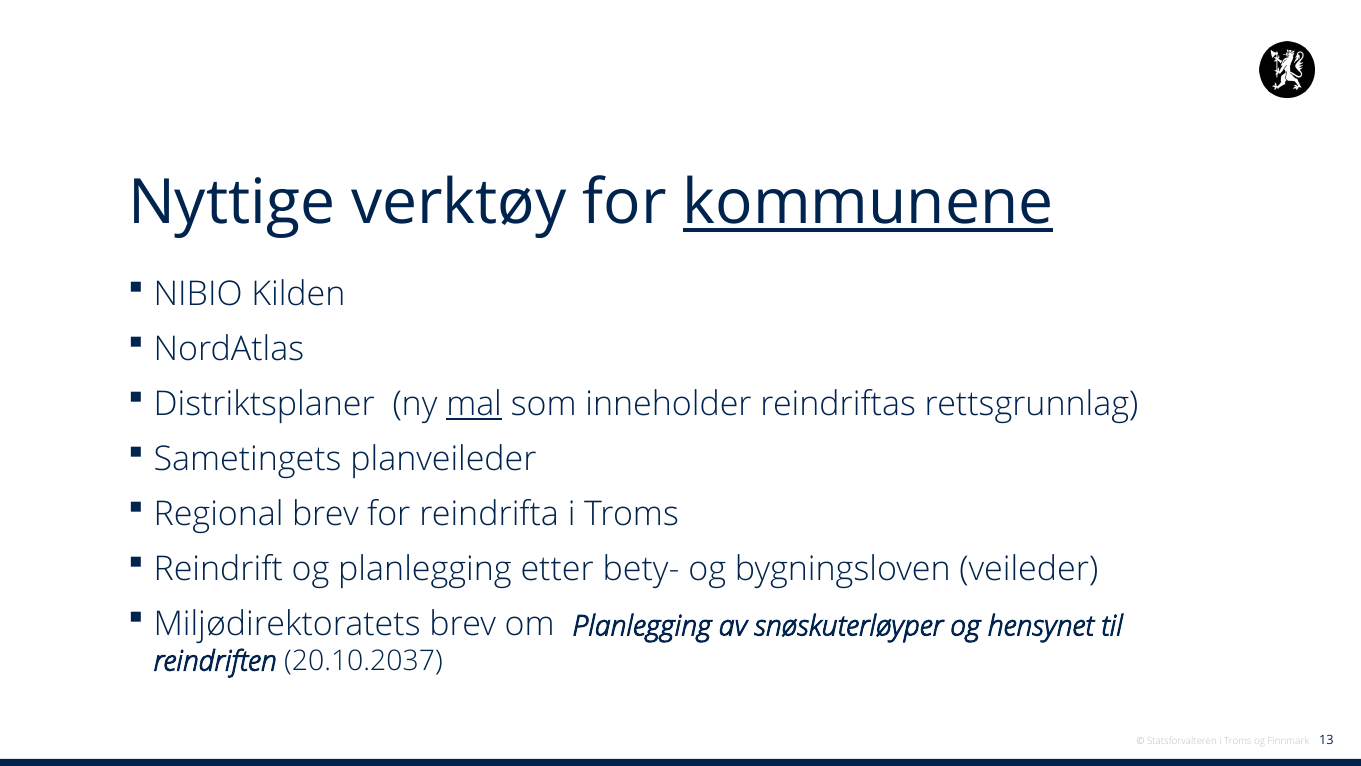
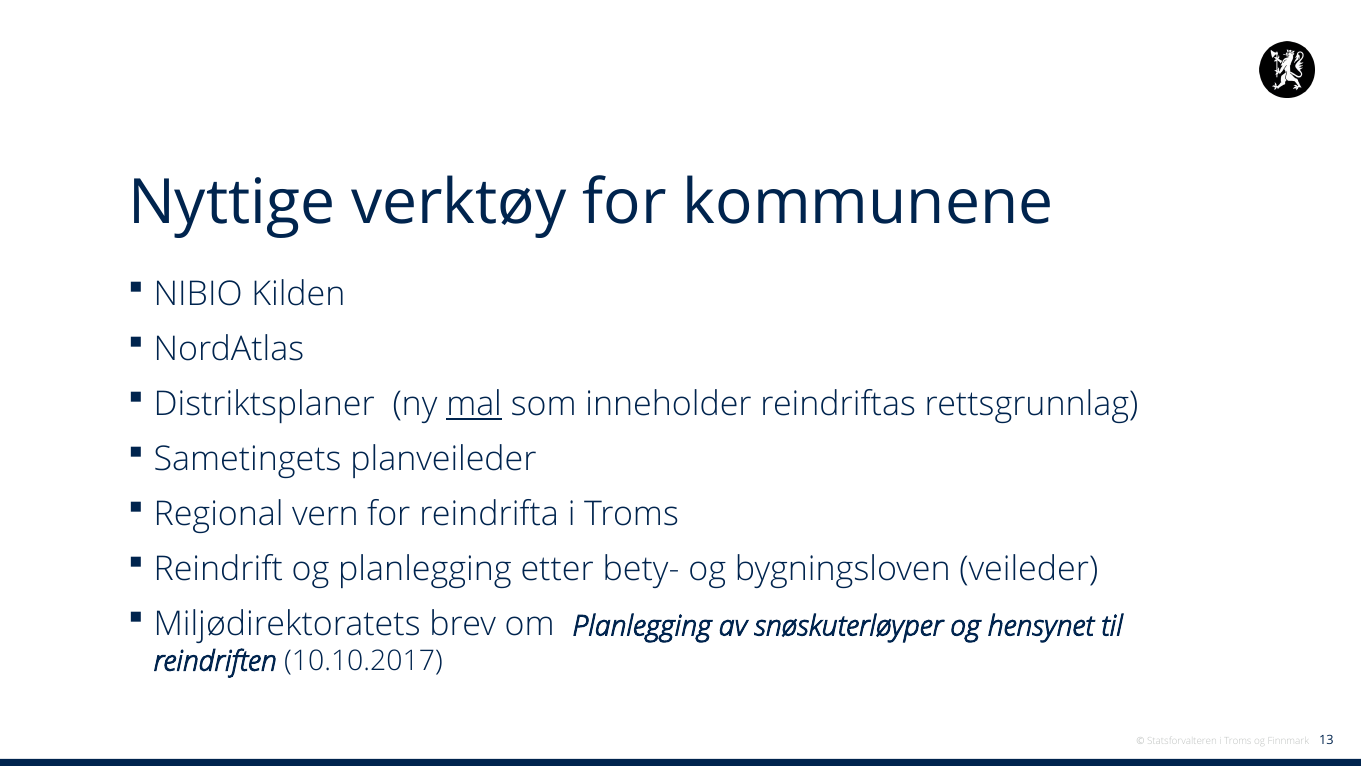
kommunene underline: present -> none
Regional brev: brev -> vern
20.10.2037: 20.10.2037 -> 10.10.2017
